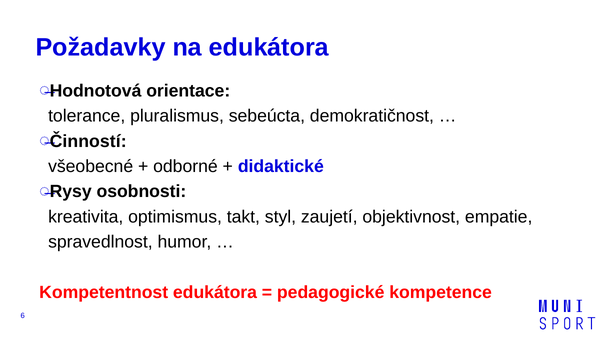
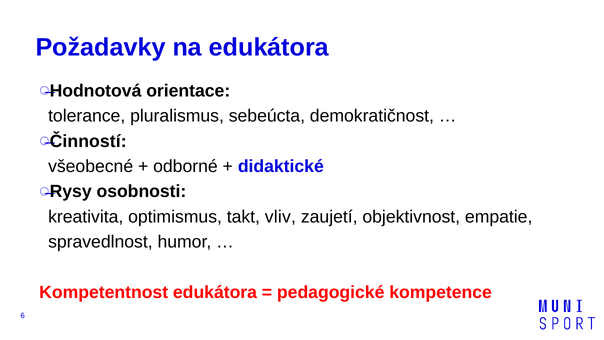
styl: styl -> vliv
